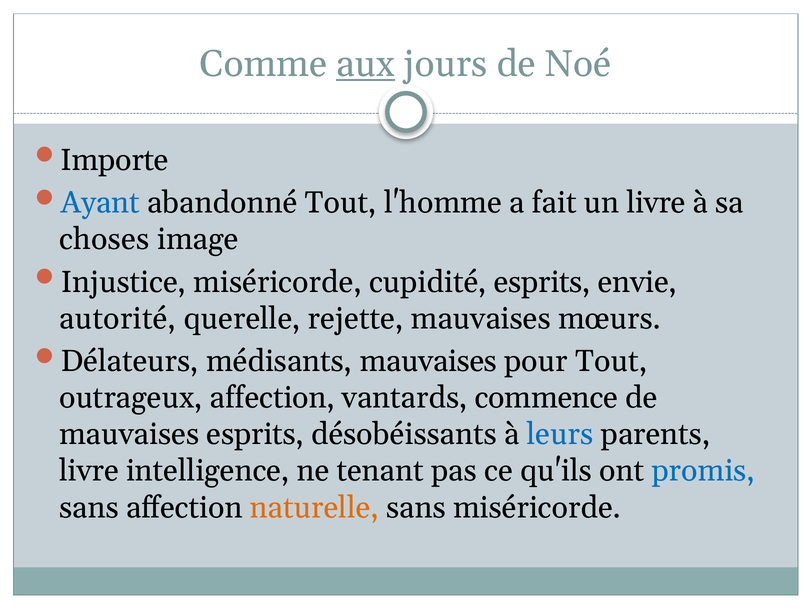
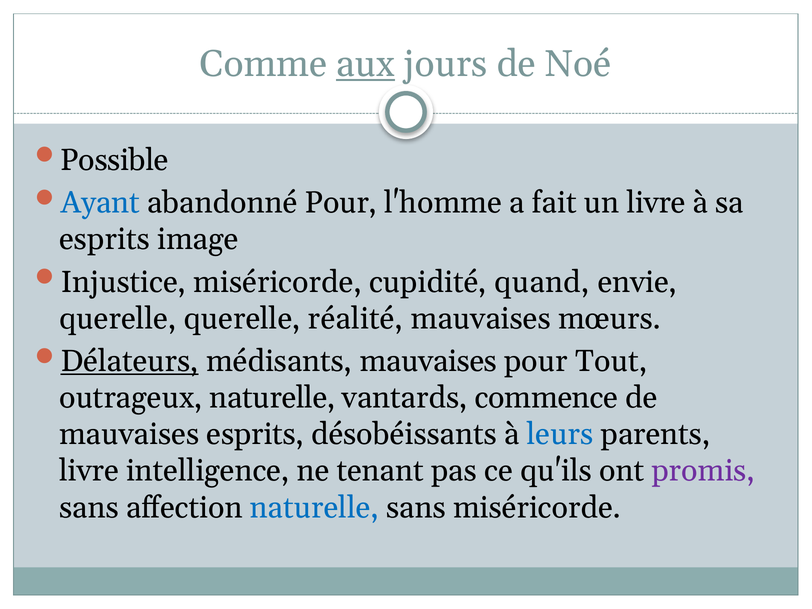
Importe: Importe -> Possible
abandonné Tout: Tout -> Pour
choses at (104, 239): choses -> esprits
cupidité esprits: esprits -> quand
autorité at (118, 319): autorité -> querelle
rejette: rejette -> réalité
Délateurs underline: none -> present
outrageux affection: affection -> naturelle
promis colour: blue -> purple
naturelle at (314, 507) colour: orange -> blue
